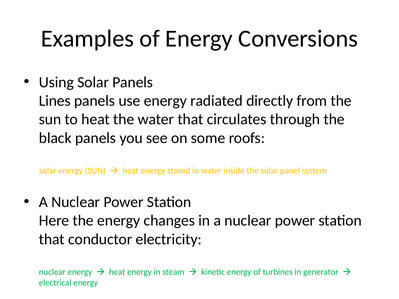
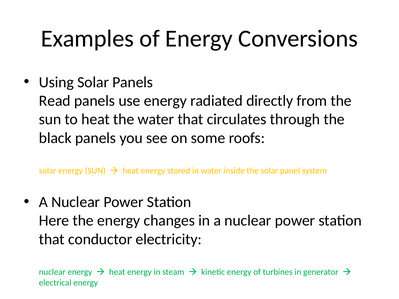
Lines: Lines -> Read
